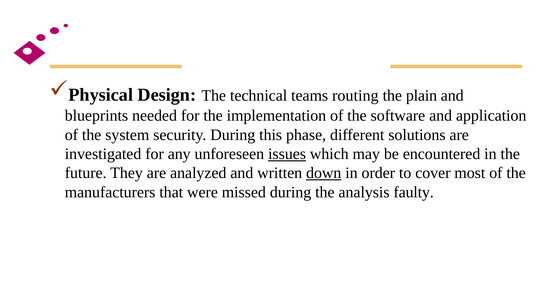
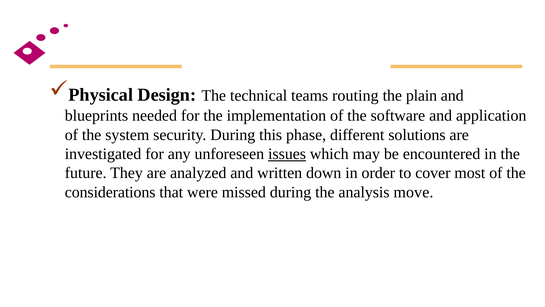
down underline: present -> none
manufacturers: manufacturers -> considerations
faulty: faulty -> move
